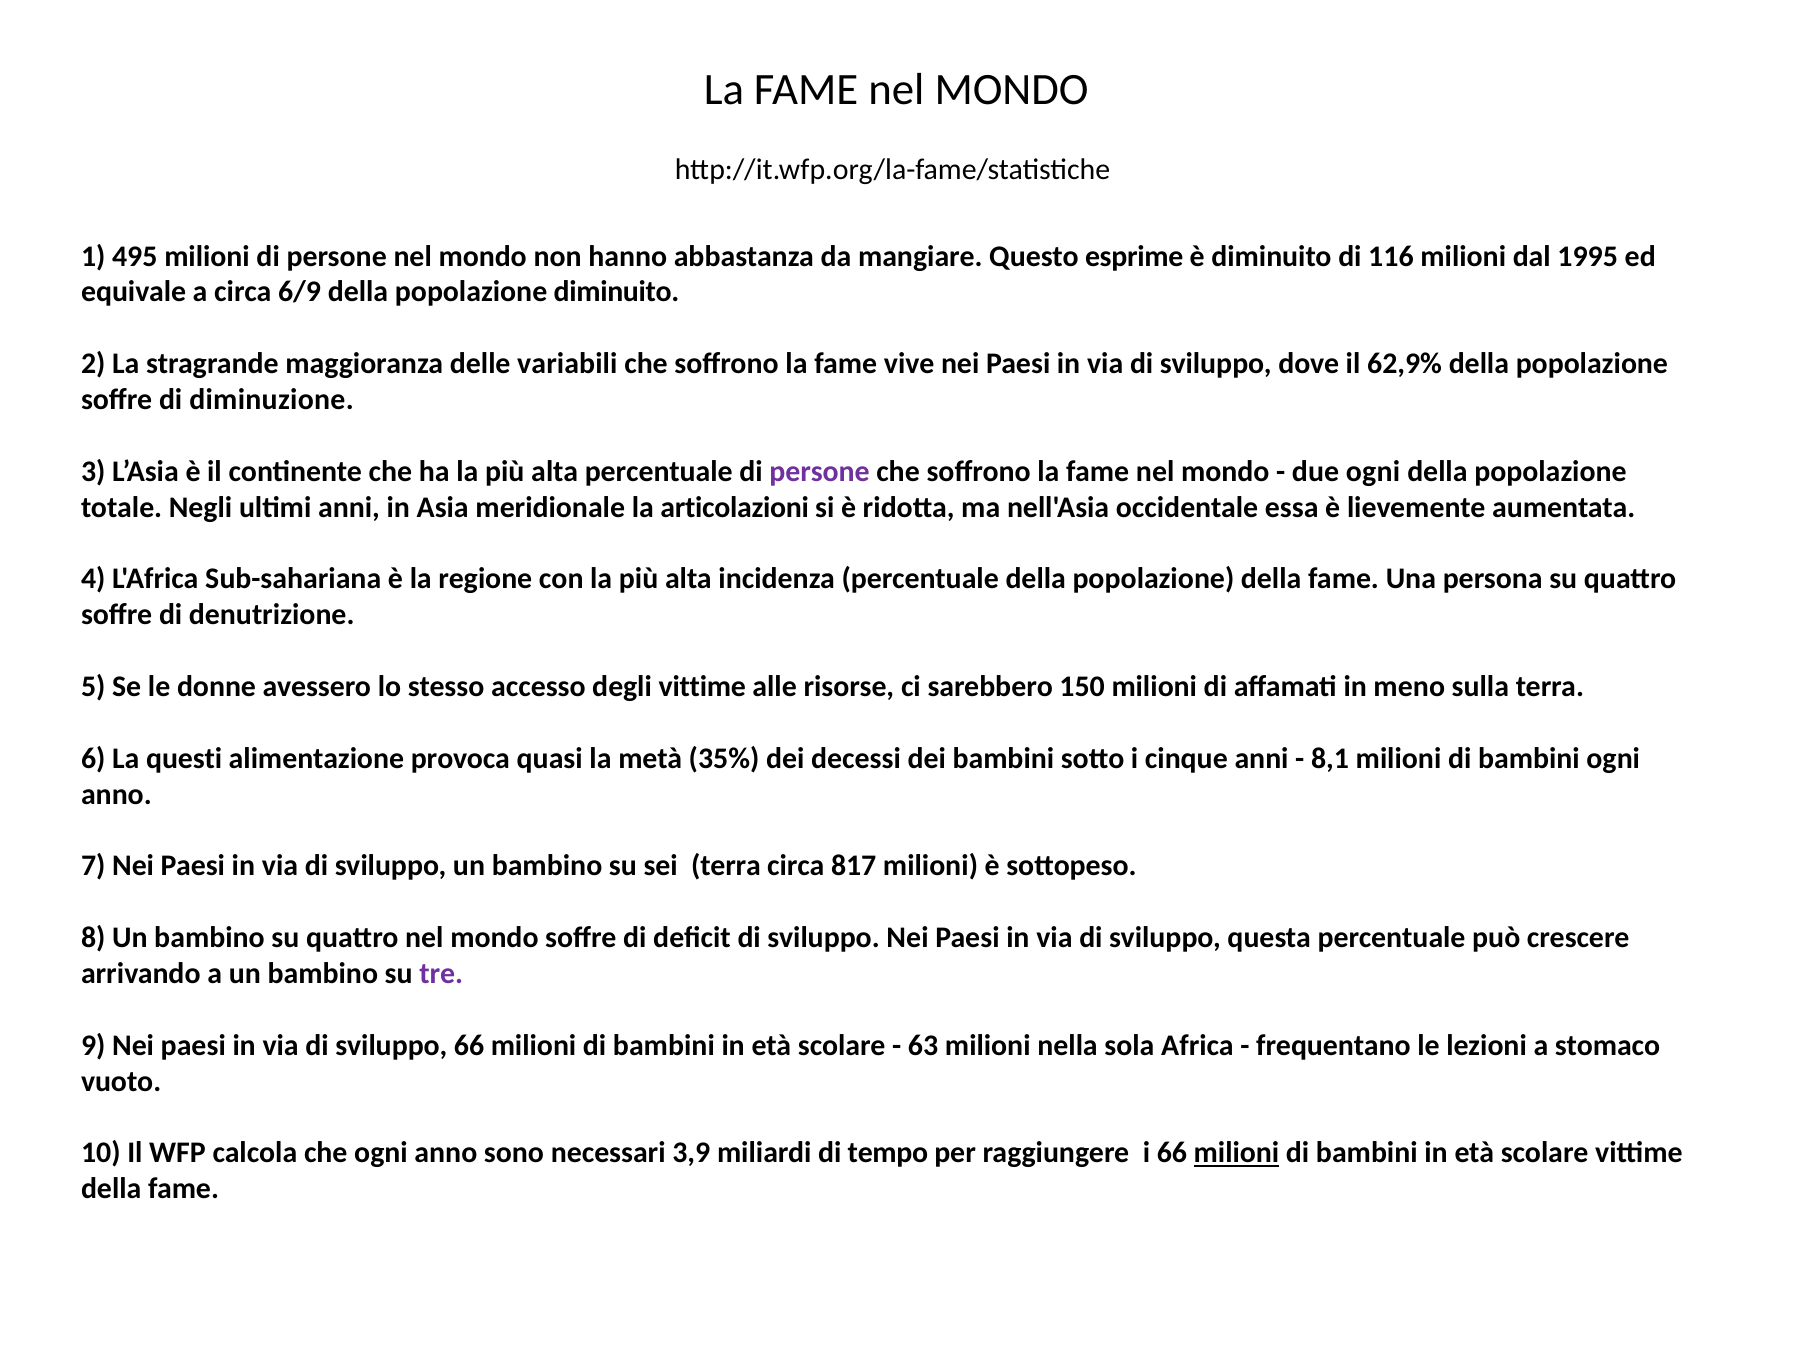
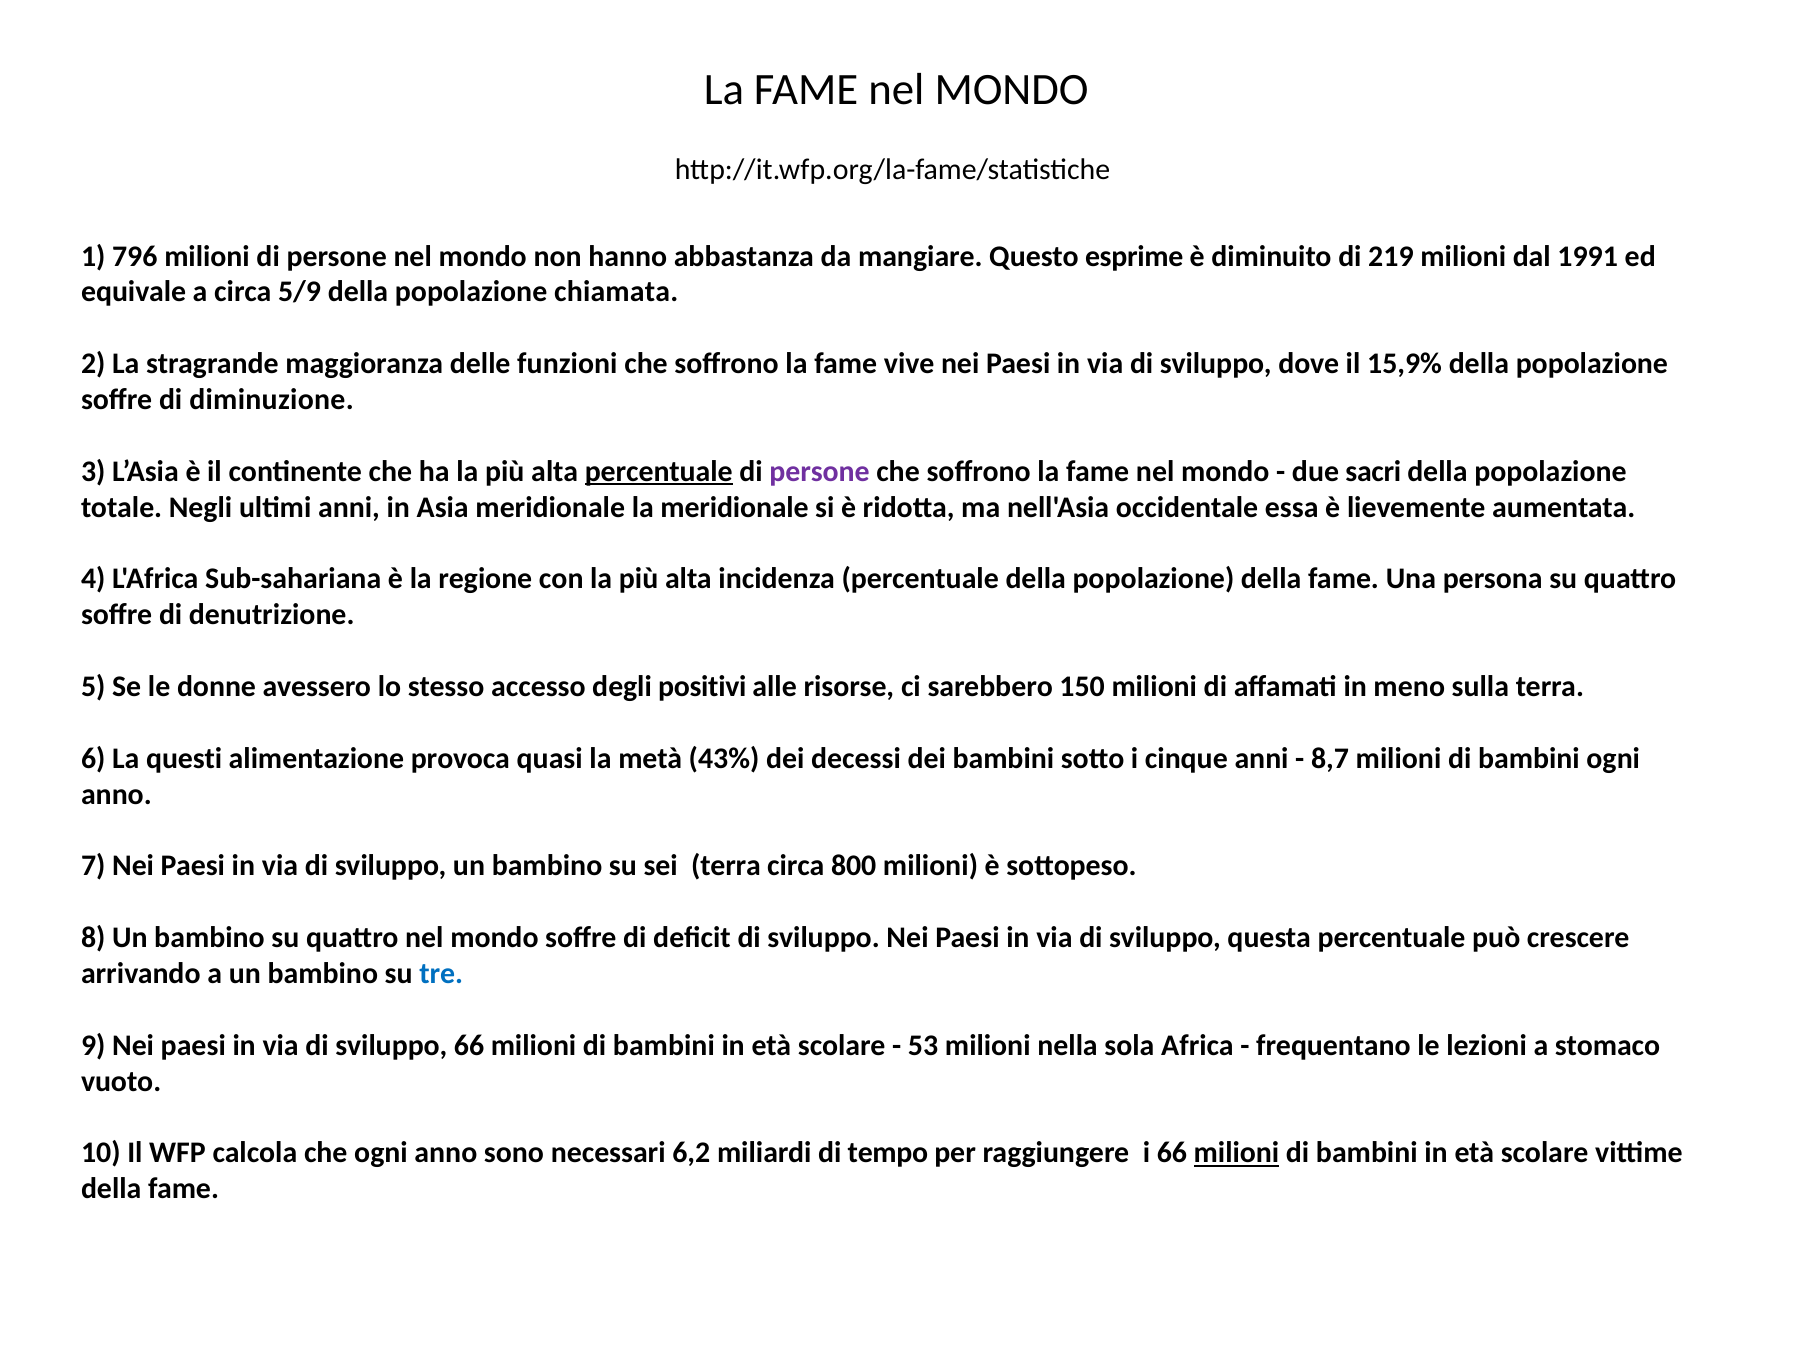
495: 495 -> 796
116: 116 -> 219
1995: 1995 -> 1991
6/9: 6/9 -> 5/9
popolazione diminuito: diminuito -> chiamata
variabili: variabili -> funzioni
62,9%: 62,9% -> 15,9%
percentuale at (659, 471) underline: none -> present
due ogni: ogni -> sacri
la articolazioni: articolazioni -> meridionale
degli vittime: vittime -> positivi
35%: 35% -> 43%
8,1: 8,1 -> 8,7
817: 817 -> 800
tre colour: purple -> blue
63: 63 -> 53
3,9: 3,9 -> 6,2
